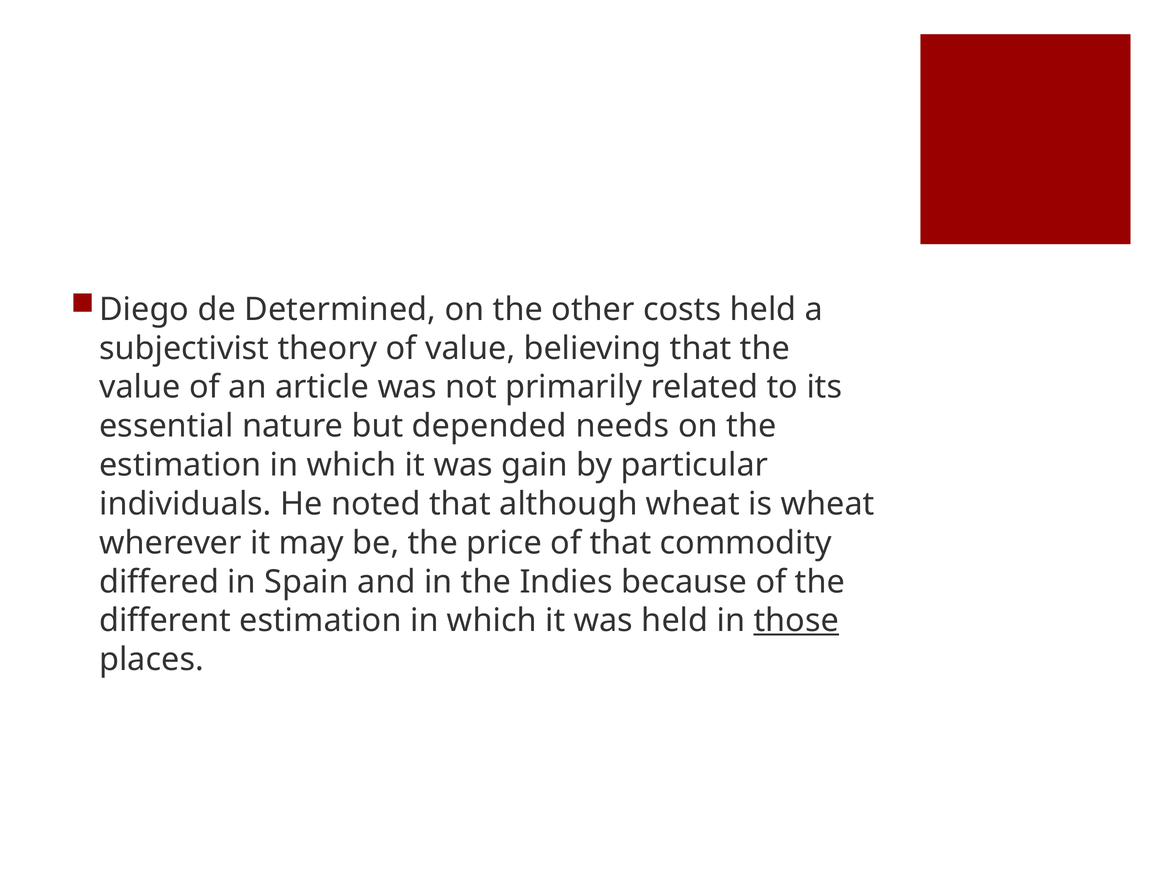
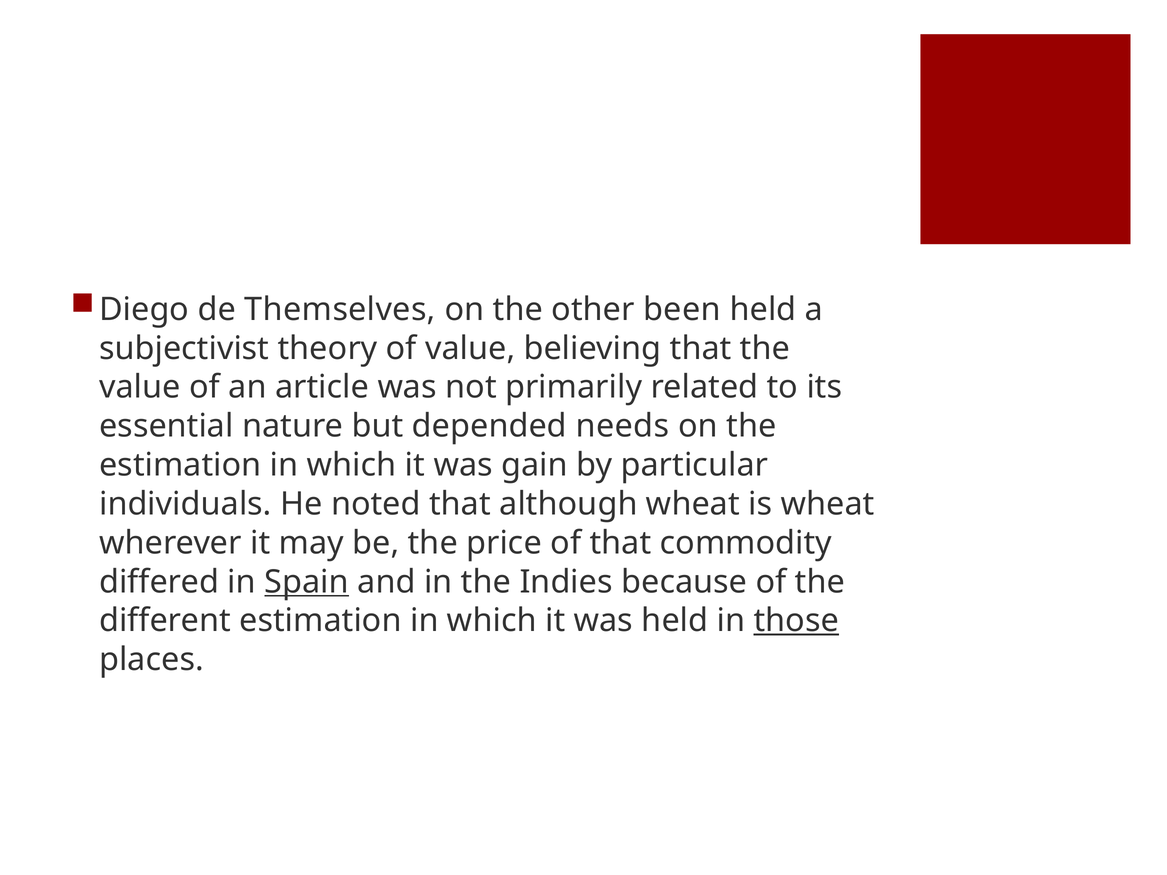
Determined: Determined -> Themselves
costs: costs -> been
Spain underline: none -> present
